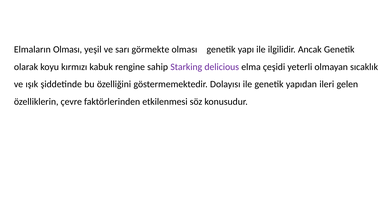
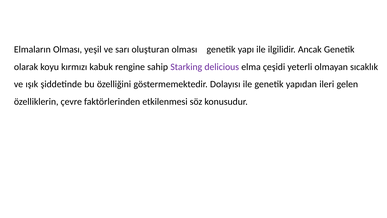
görmekte: görmekte -> oluşturan
